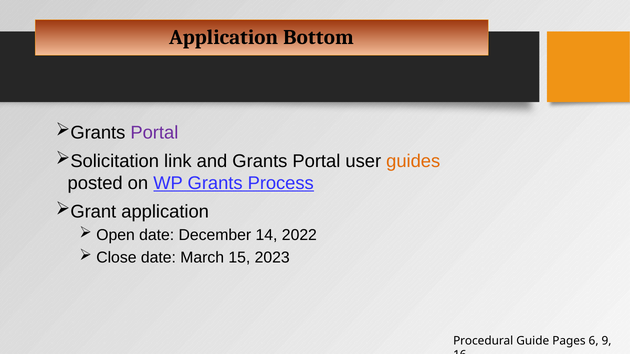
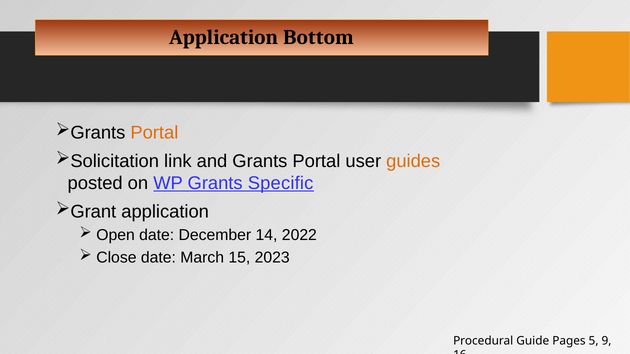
Portal at (154, 133) colour: purple -> orange
Process: Process -> Specific
6: 6 -> 5
